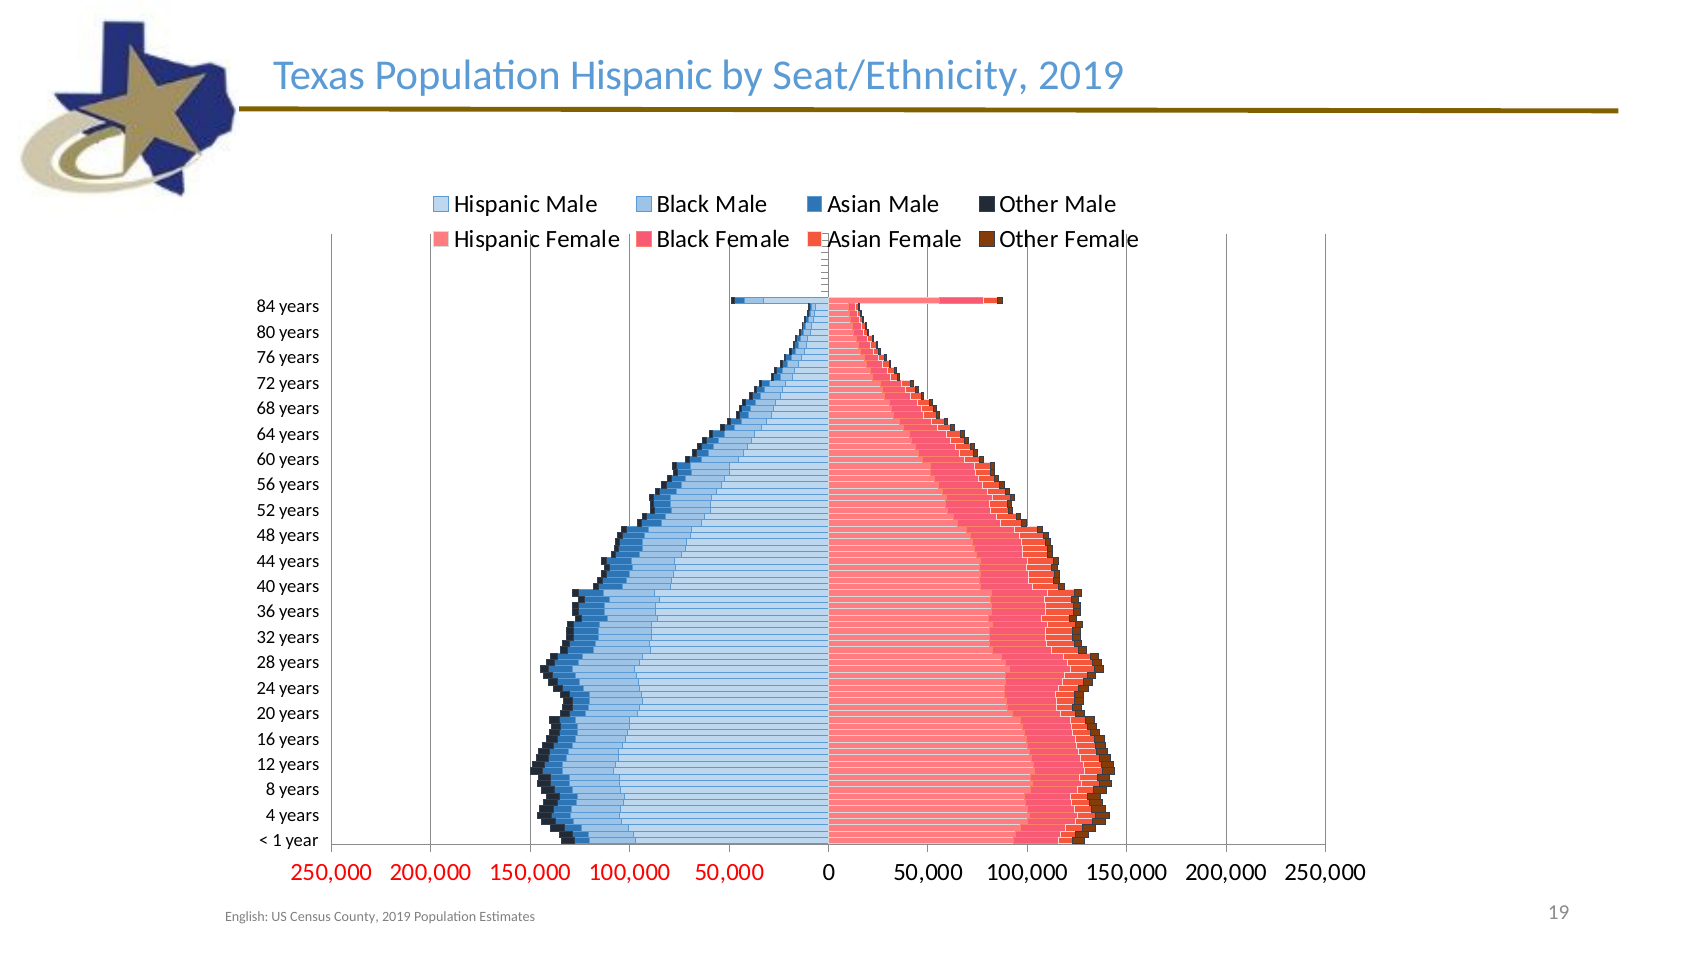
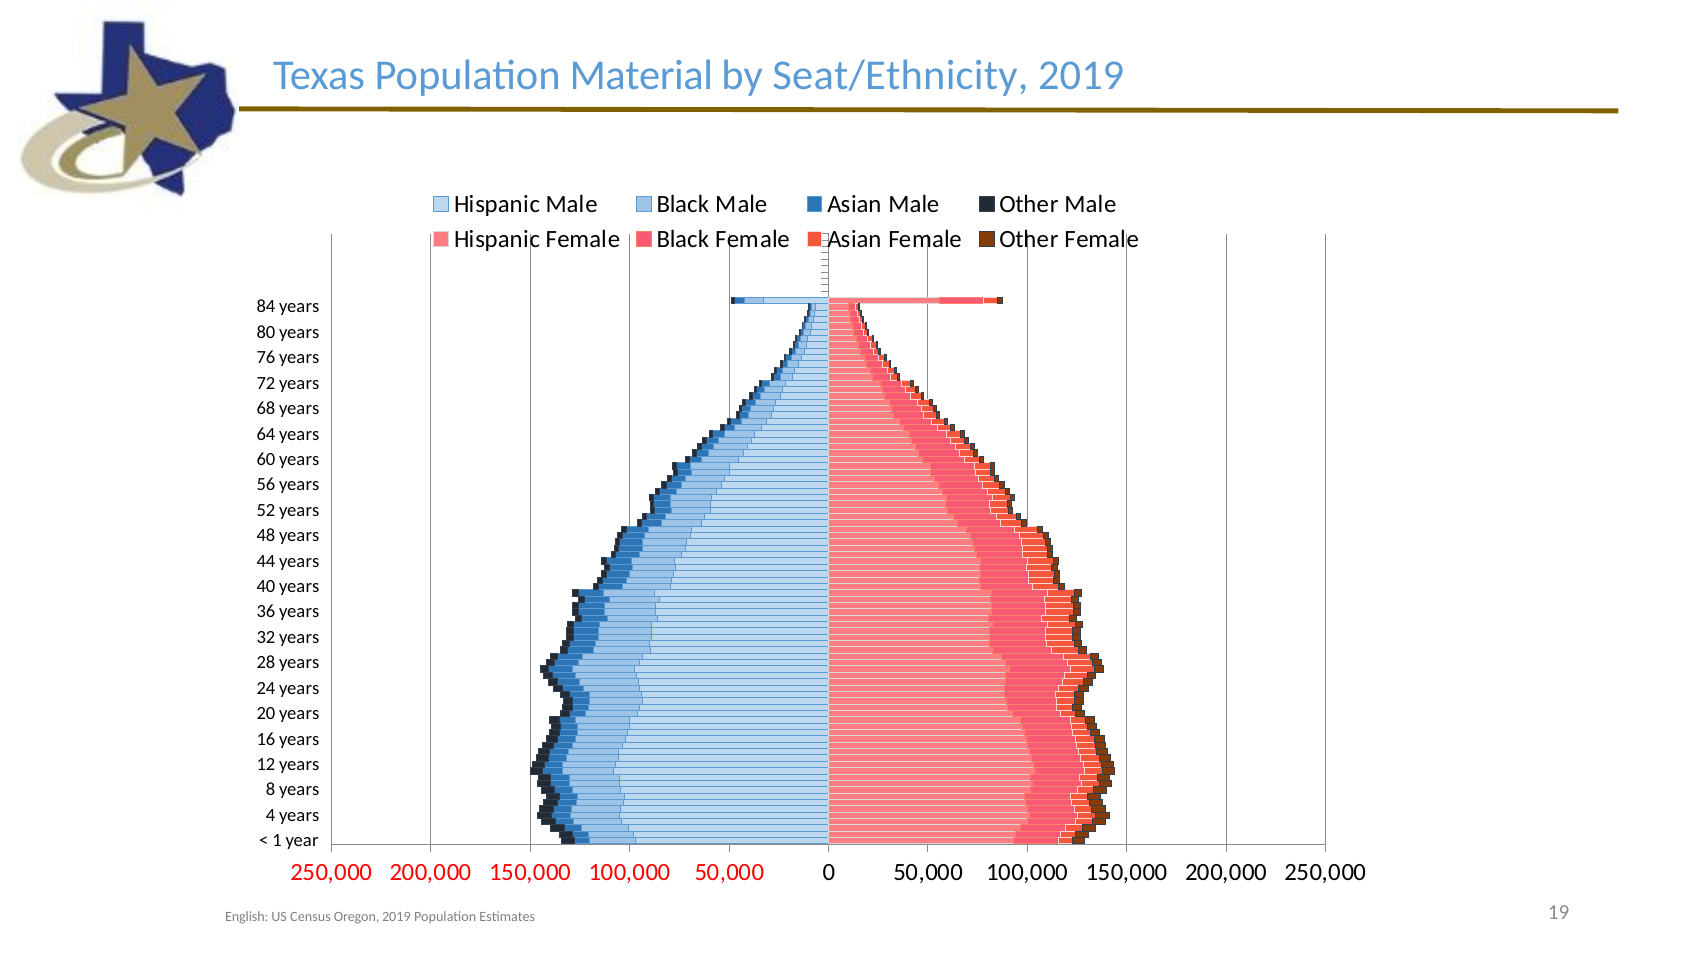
Population Hispanic: Hispanic -> Material
County: County -> Oregon
